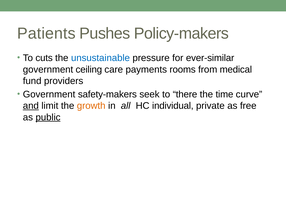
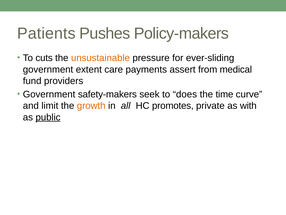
unsustainable colour: blue -> orange
ever-similar: ever-similar -> ever-sliding
ceiling: ceiling -> extent
rooms: rooms -> assert
there: there -> does
and underline: present -> none
individual: individual -> promotes
free: free -> with
